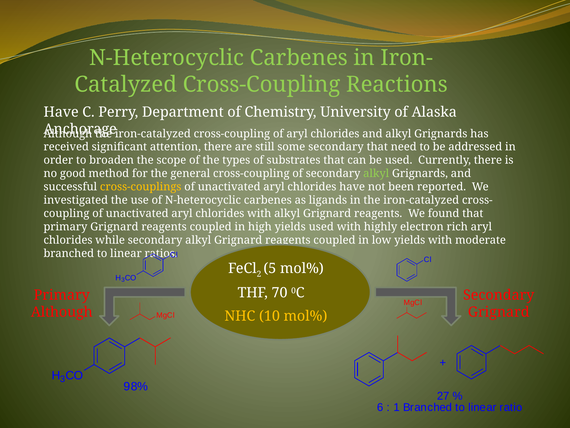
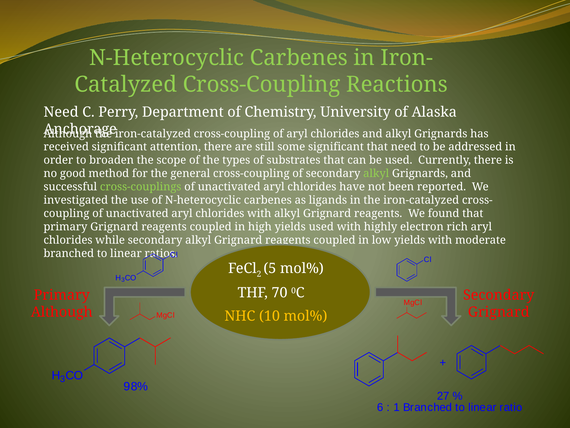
Have at (61, 112): Have -> Need
some secondary: secondary -> significant
cross-couplings colour: yellow -> light green
